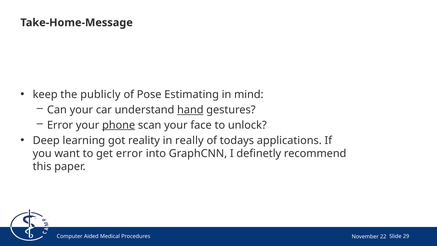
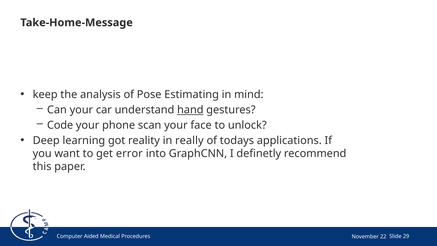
publicly: publicly -> analysis
Error at (60, 125): Error -> Code
phone underline: present -> none
